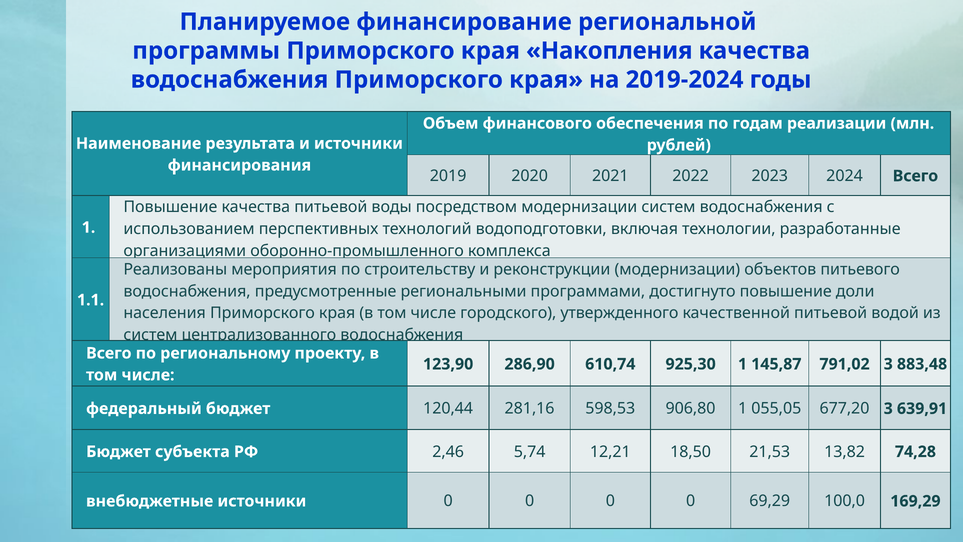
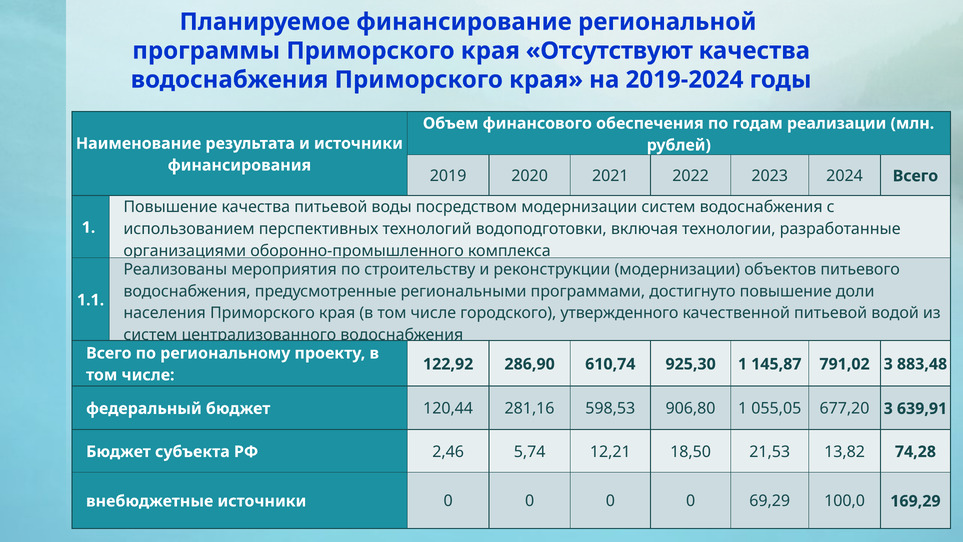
Накопления: Накопления -> Отсутствуют
123,90: 123,90 -> 122,92
